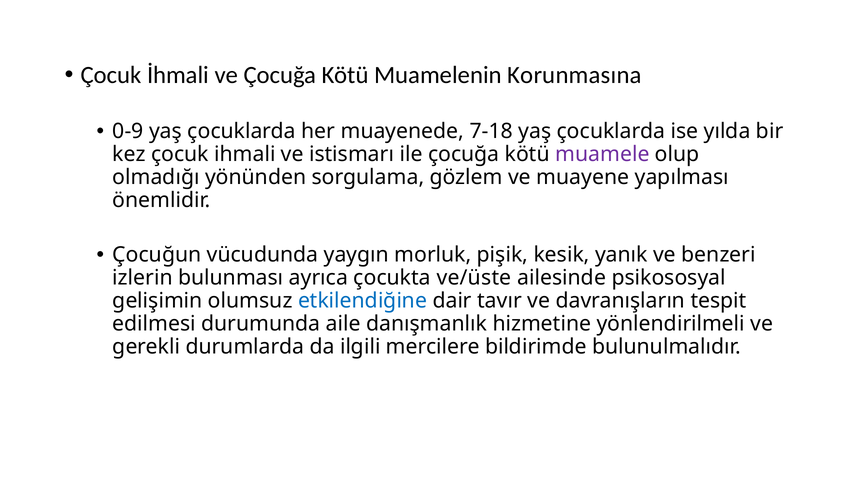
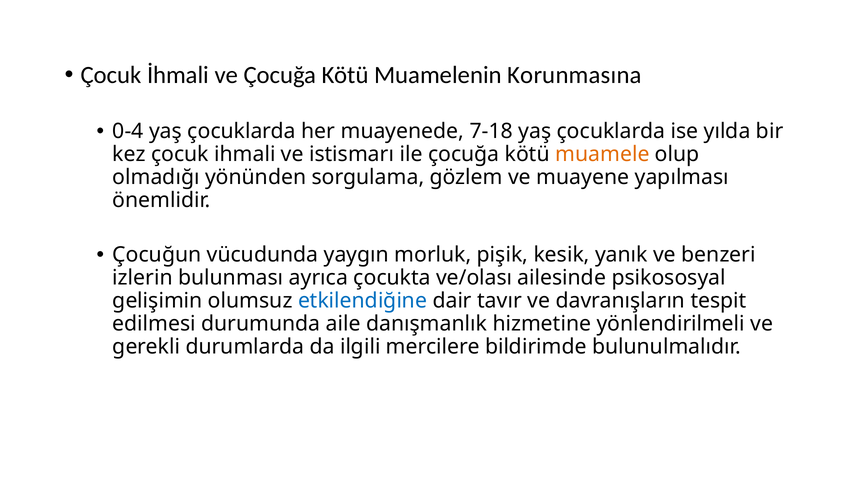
0-9: 0-9 -> 0-4
muamele colour: purple -> orange
ve/üste: ve/üste -> ve/olası
